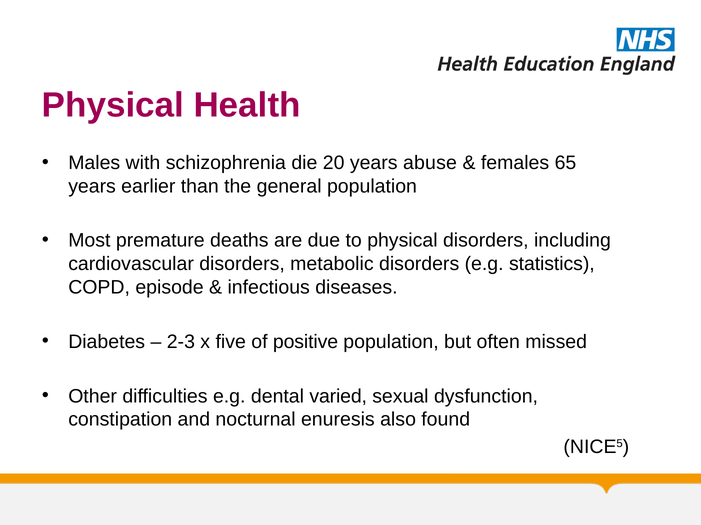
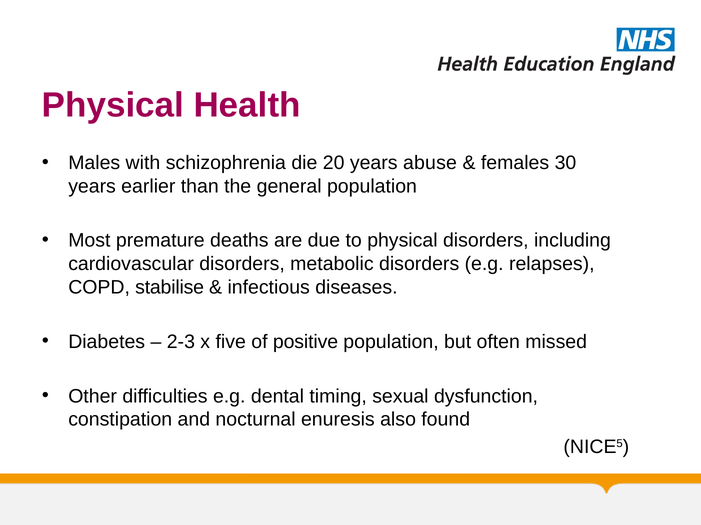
65: 65 -> 30
statistics: statistics -> relapses
episode: episode -> stabilise
varied: varied -> timing
